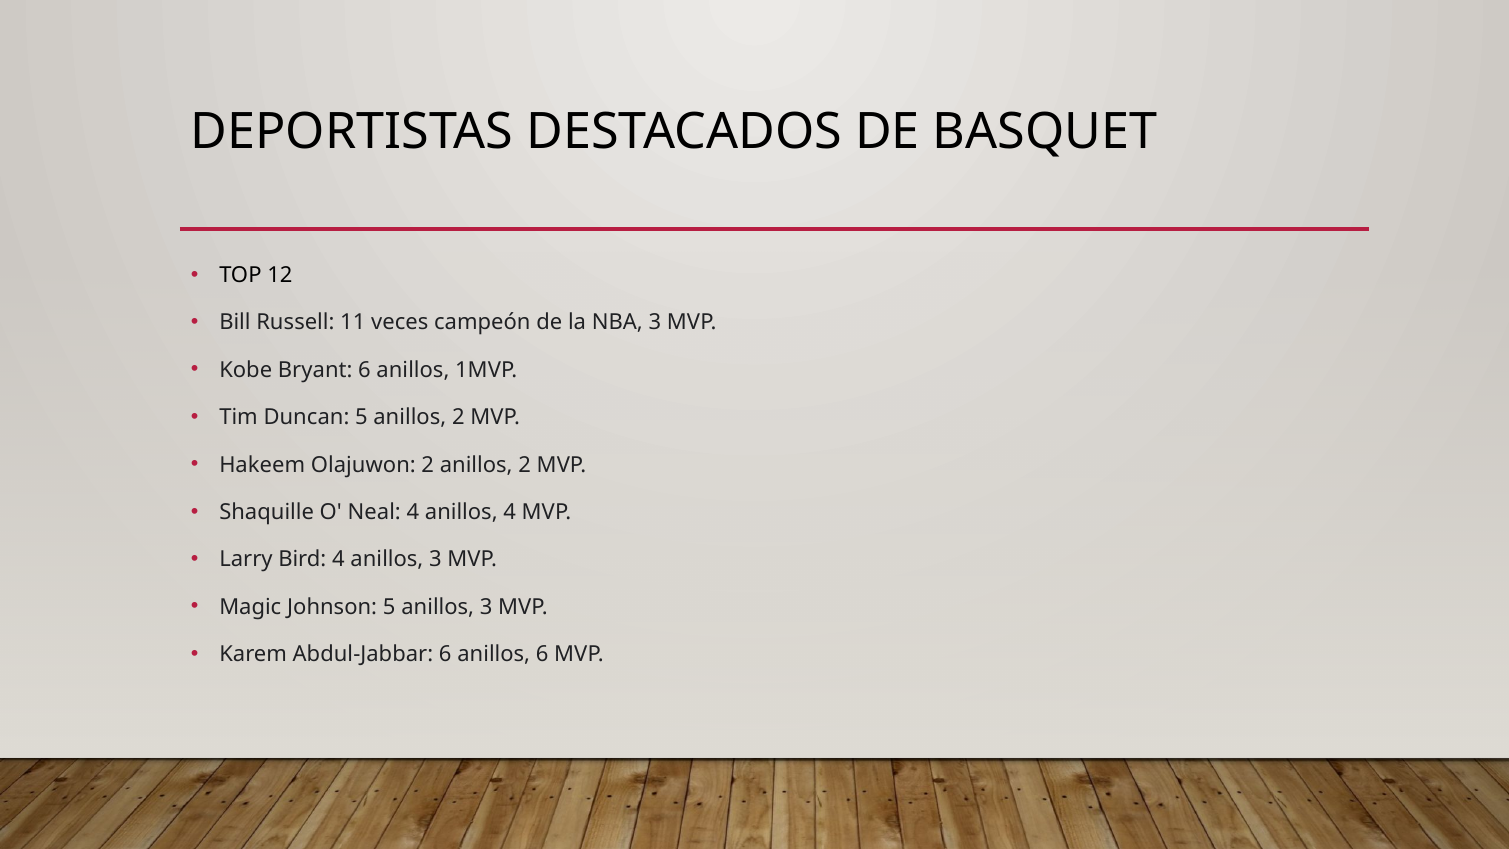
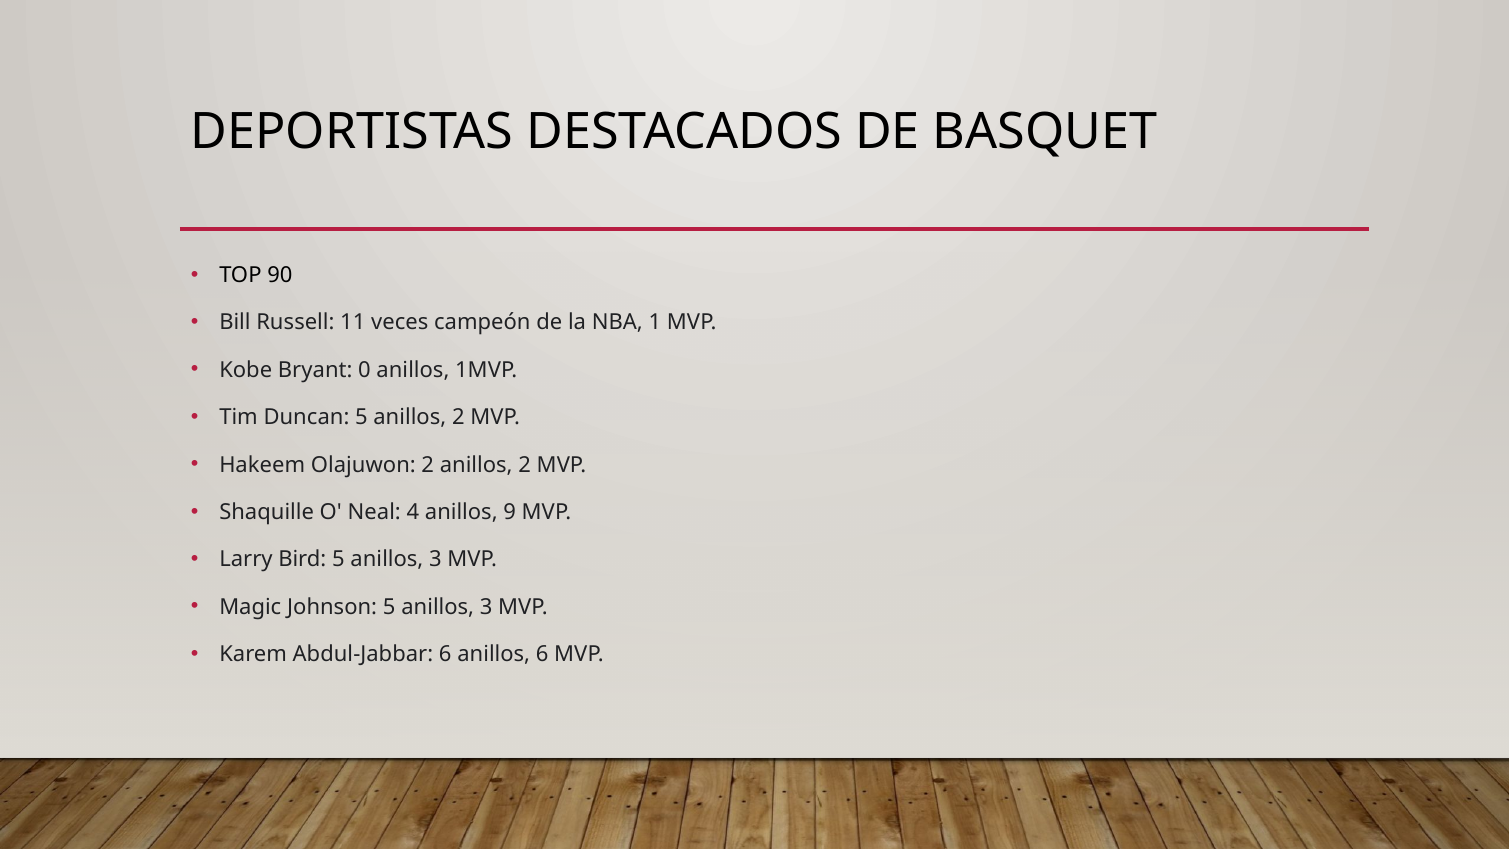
12: 12 -> 90
NBA 3: 3 -> 1
Bryant 6: 6 -> 0
anillos 4: 4 -> 9
Bird 4: 4 -> 5
